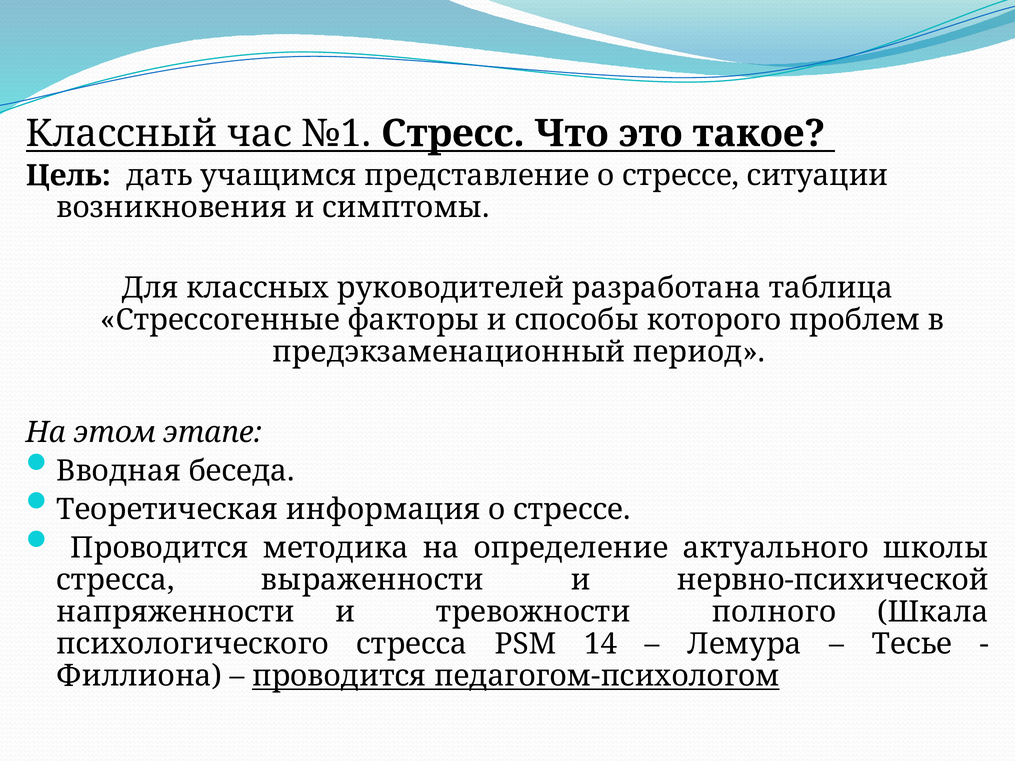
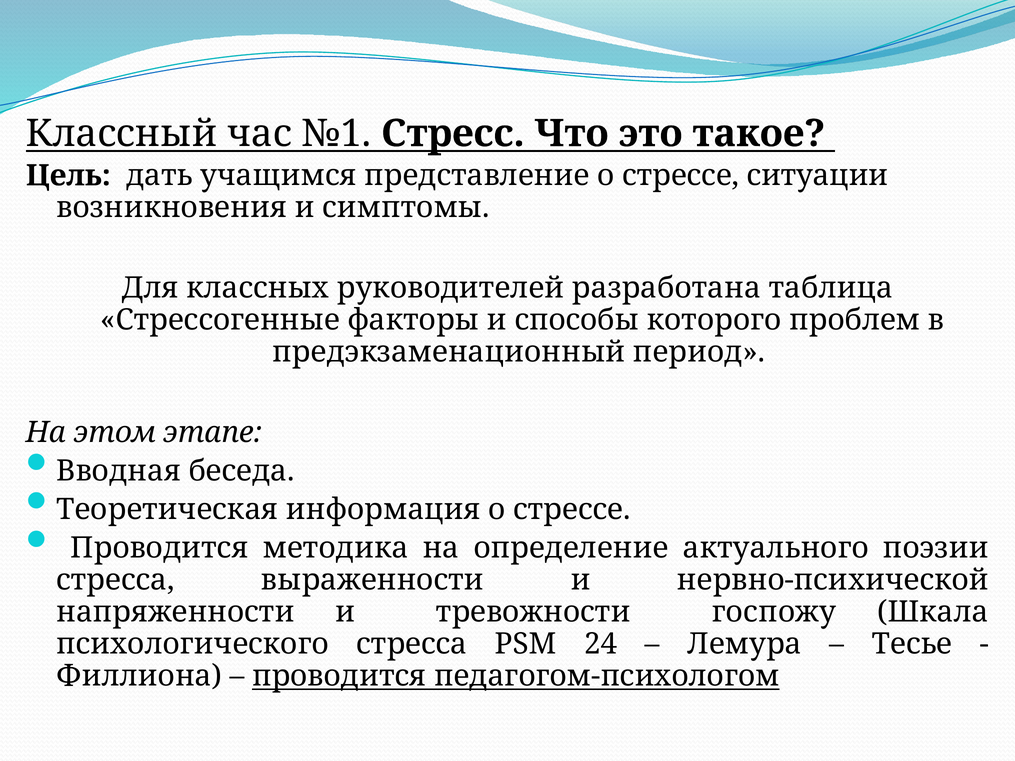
школы: школы -> поэзии
полного: полного -> госпожу
14: 14 -> 24
